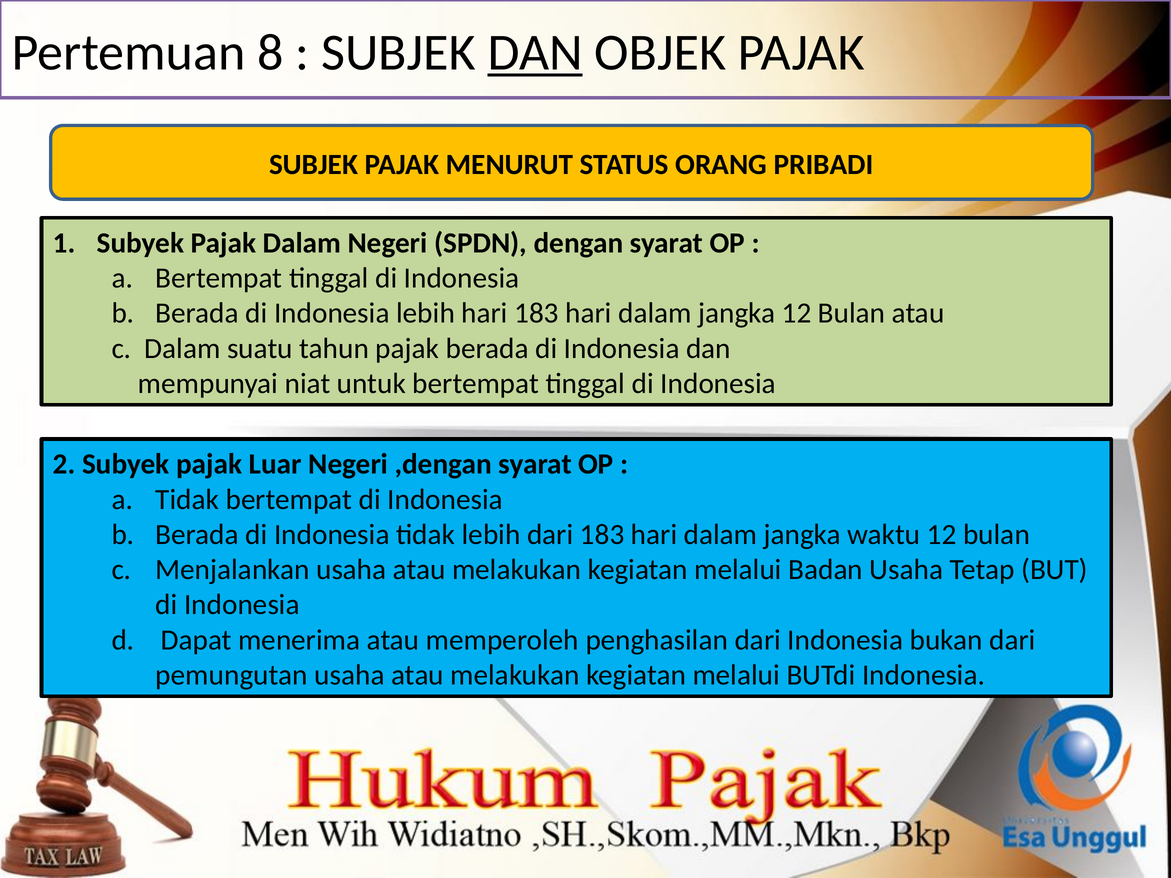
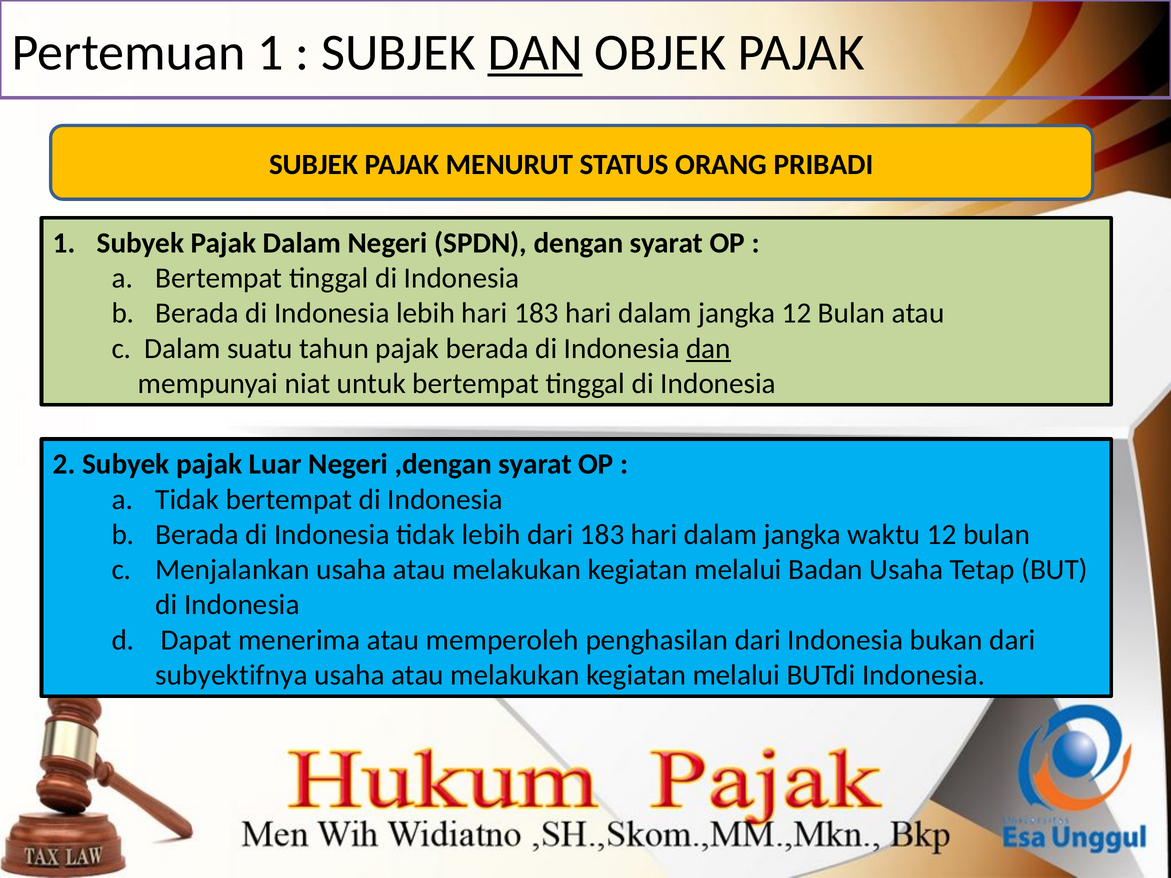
Pertemuan 8: 8 -> 1
dan at (708, 349) underline: none -> present
pemungutan: pemungutan -> subyektifnya
